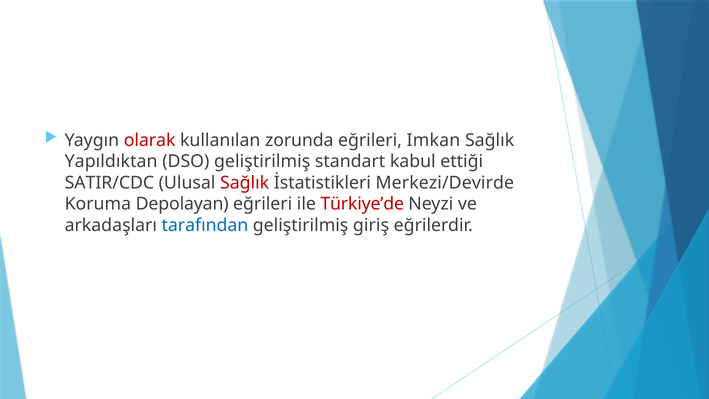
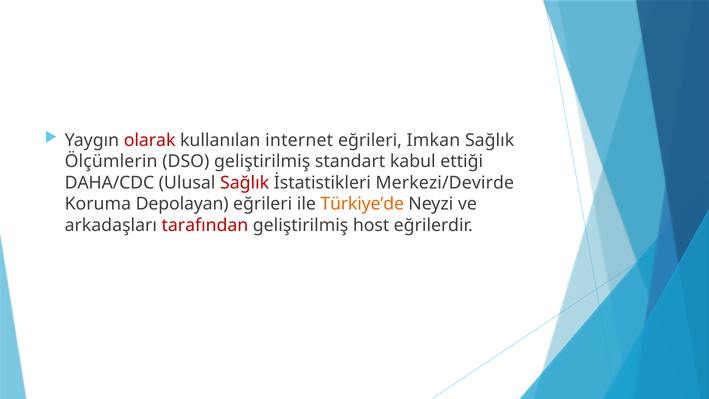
zorunda: zorunda -> internet
Yapıldıktan: Yapıldıktan -> Ölçümlerin
SATIR/CDC: SATIR/CDC -> DAHA/CDC
Türkiye’de colour: red -> orange
tarafından colour: blue -> red
giriş: giriş -> host
